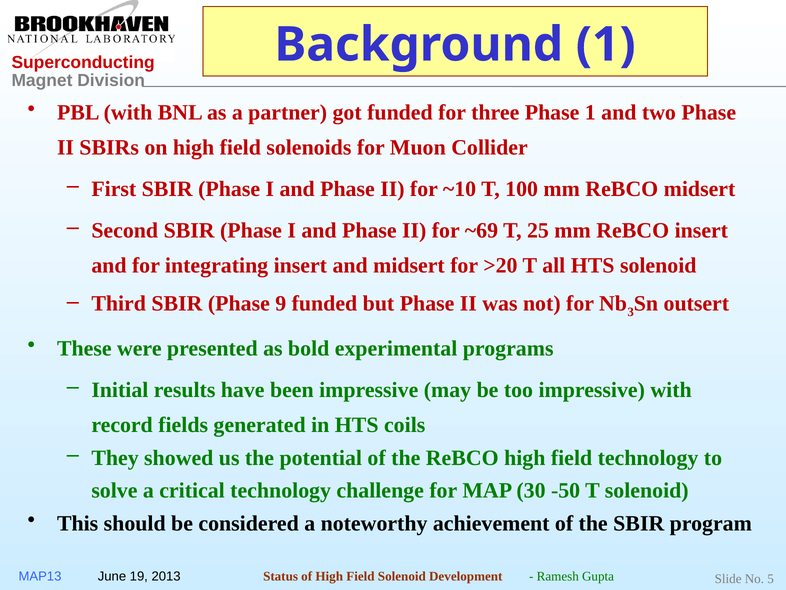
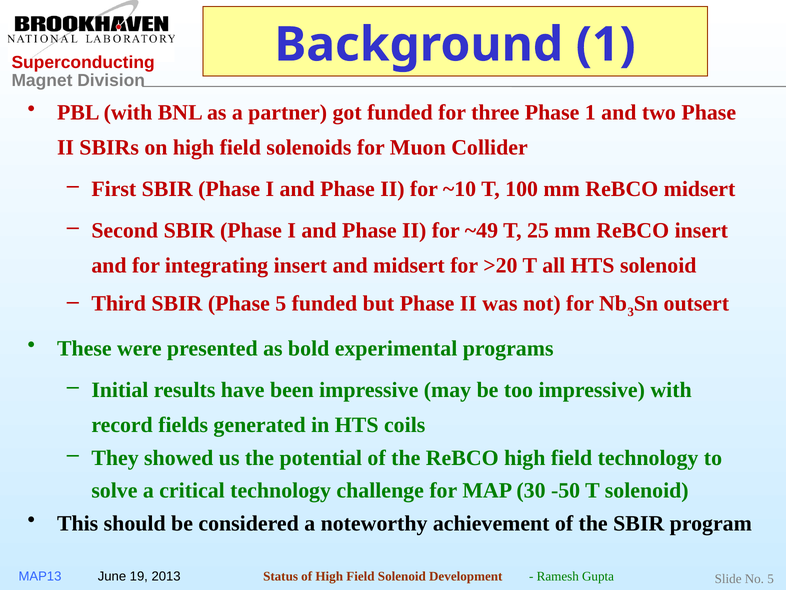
~69: ~69 -> ~49
Phase 9: 9 -> 5
